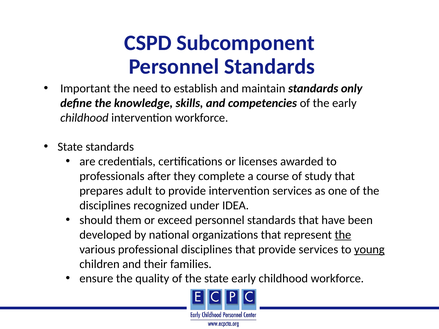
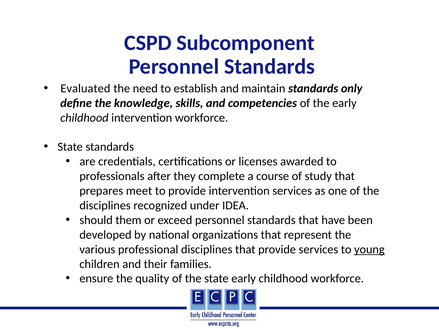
Important: Important -> Evaluated
adult: adult -> meet
the at (343, 235) underline: present -> none
